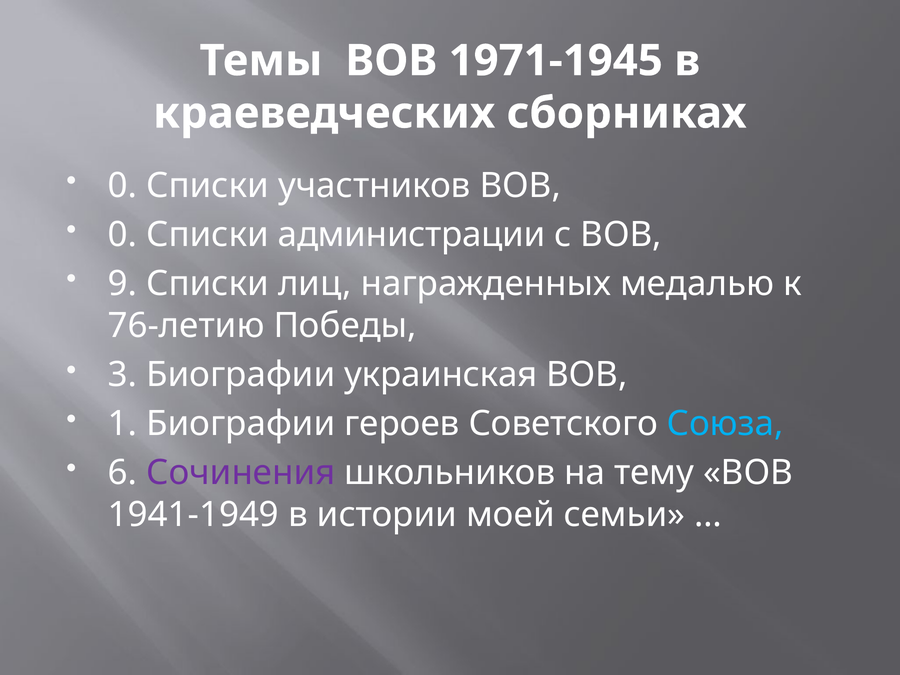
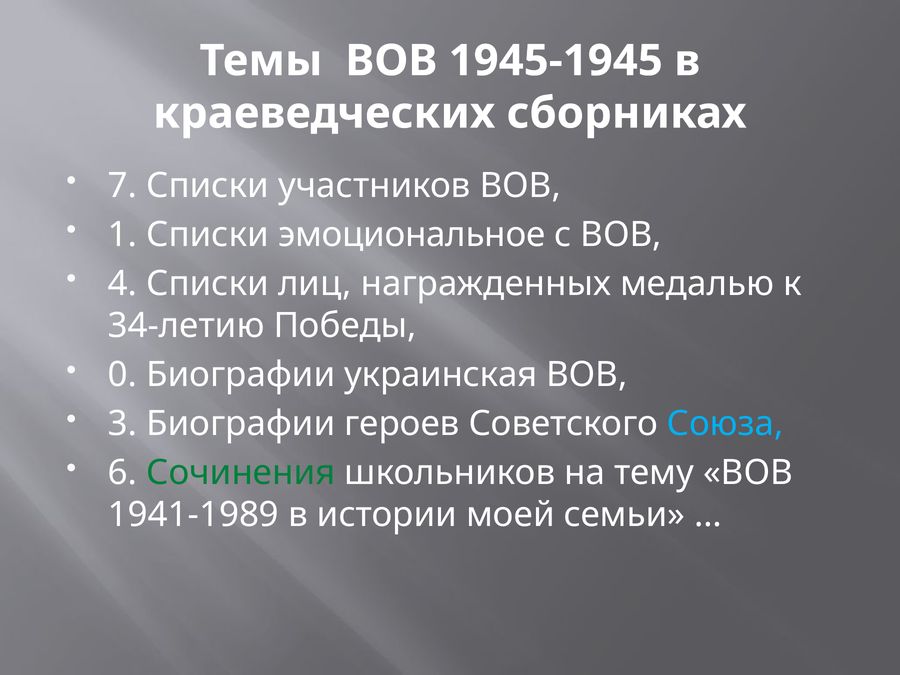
1971-1945: 1971-1945 -> 1945-1945
0 at (123, 185): 0 -> 7
0 at (123, 234): 0 -> 1
администрации: администрации -> эмоциональное
9: 9 -> 4
76-летию: 76-летию -> 34-летию
3: 3 -> 0
1: 1 -> 3
Сочинения colour: purple -> green
1941-1949: 1941-1949 -> 1941-1989
